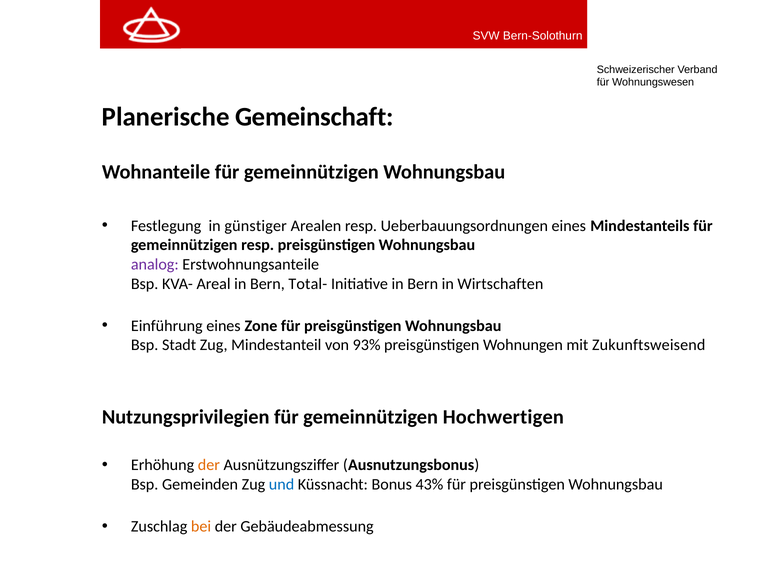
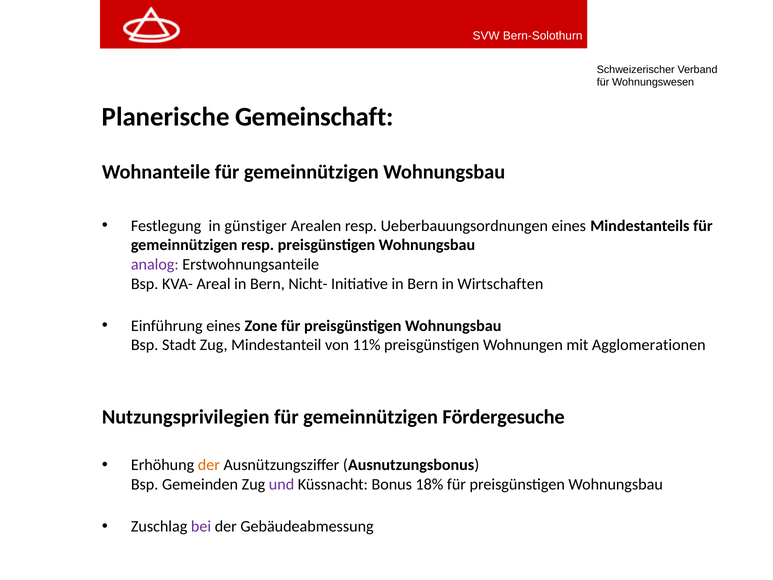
Total-: Total- -> Nicht-
93%: 93% -> 11%
Zukunftsweisend: Zukunftsweisend -> Agglomerationen
Hochwertigen: Hochwertigen -> Fördergesuche
und colour: blue -> purple
43%: 43% -> 18%
bei colour: orange -> purple
